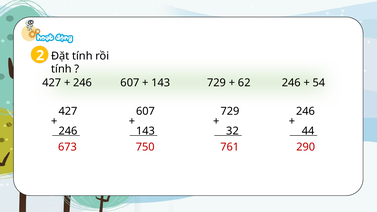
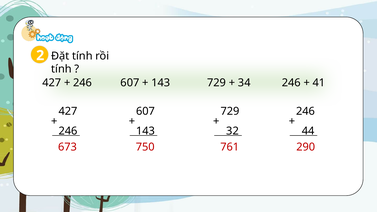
62: 62 -> 34
54: 54 -> 41
